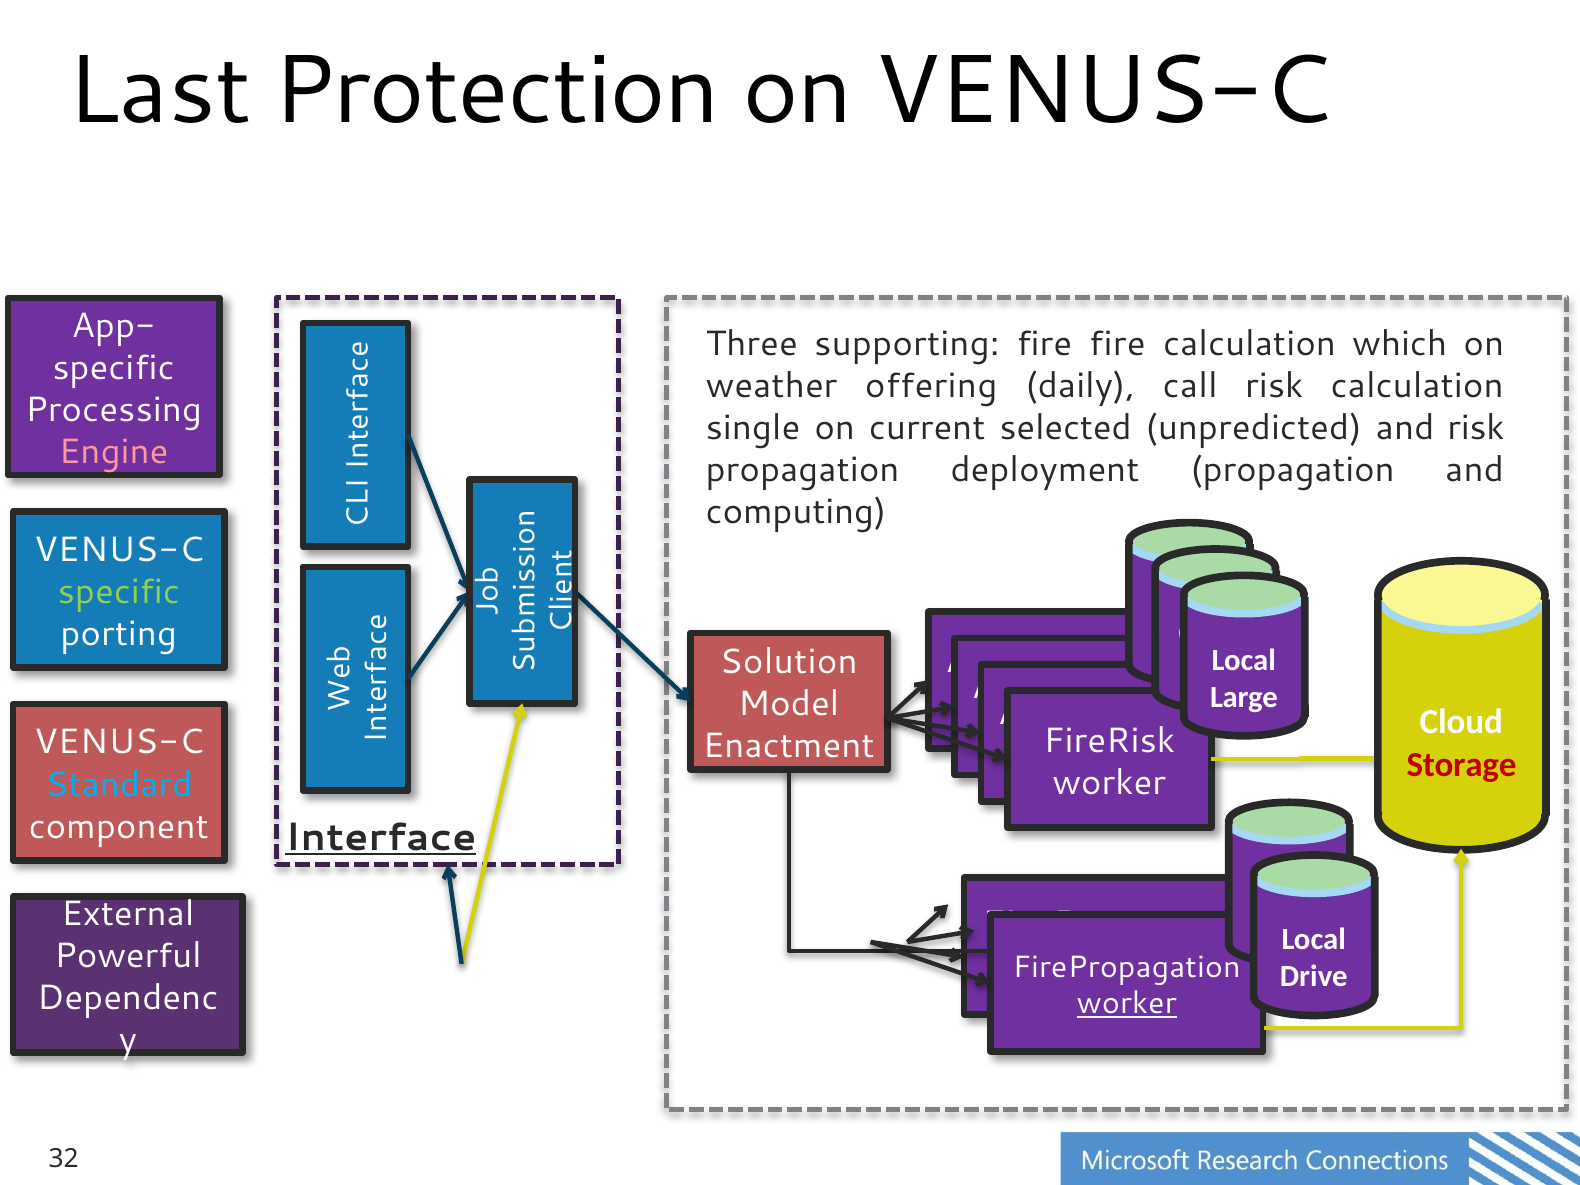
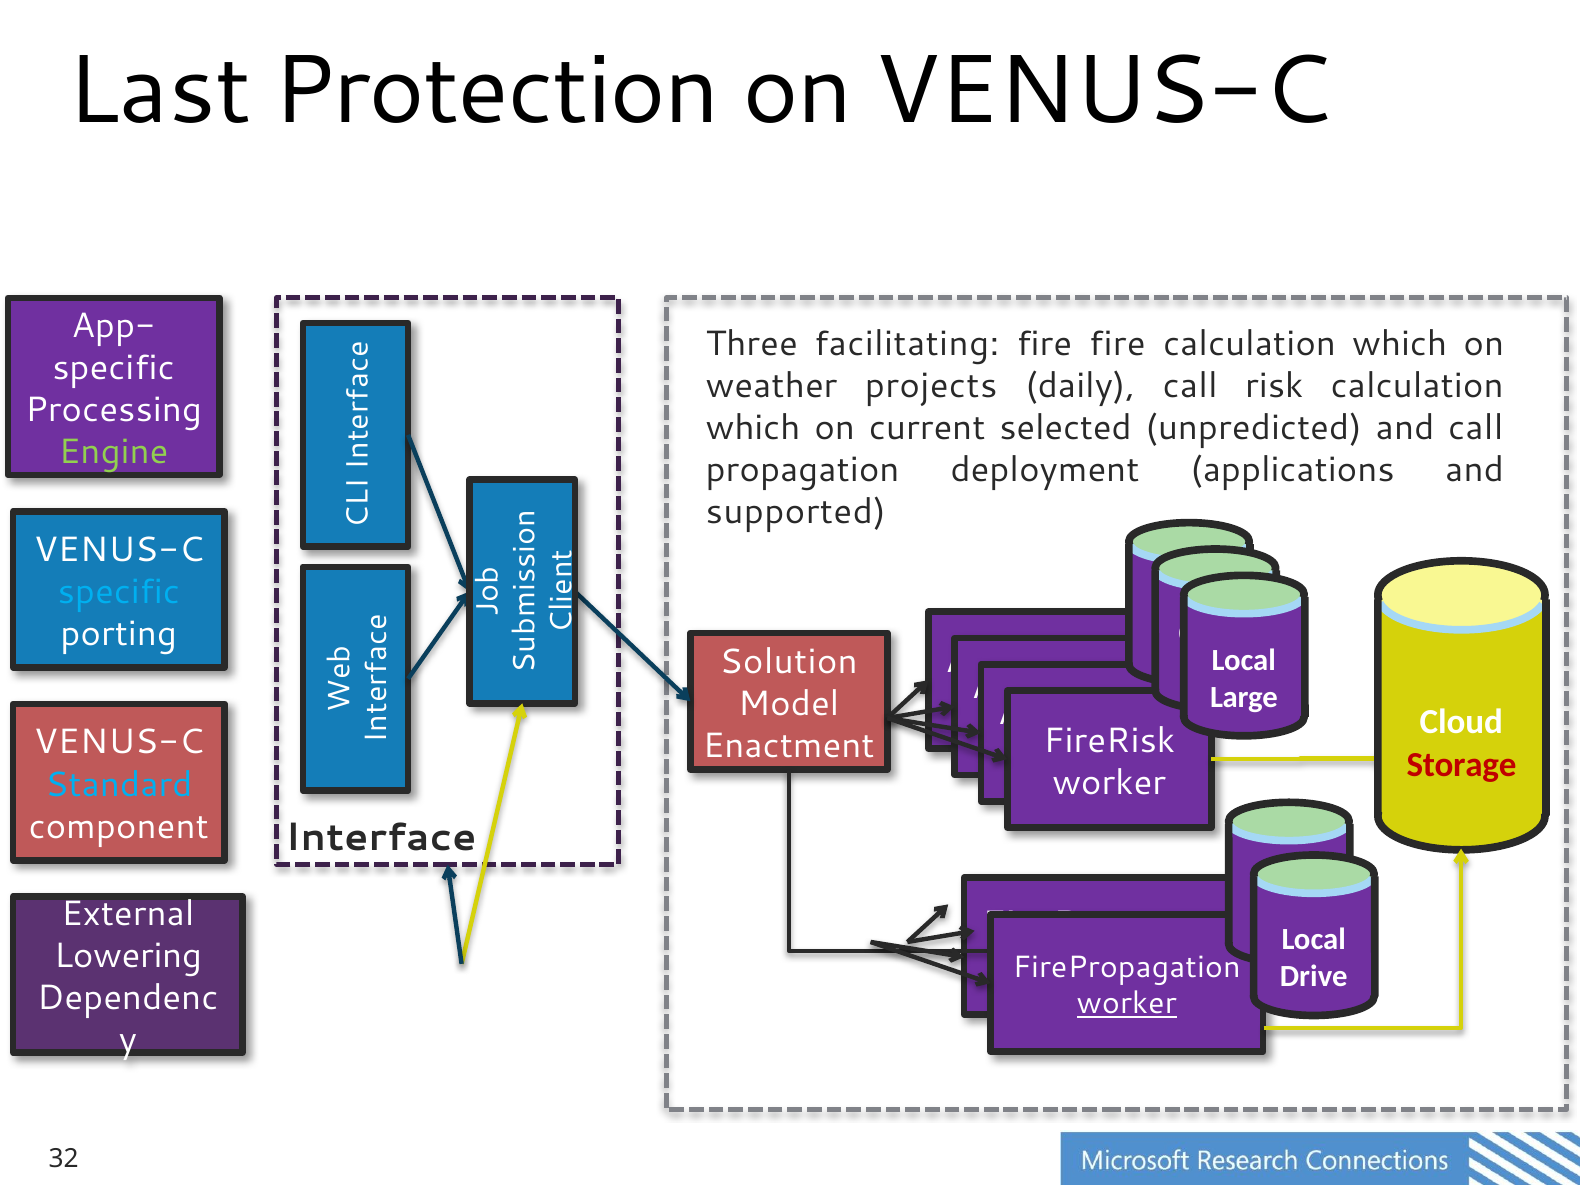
supporting: supporting -> facilitating
offering: offering -> projects
single at (753, 428): single -> which
and risk: risk -> call
Engine colour: pink -> light green
deployment propagation: propagation -> applications
computing: computing -> supported
specific at (119, 592) colour: light green -> light blue
Interface underline: present -> none
Powerful: Powerful -> Lowering
